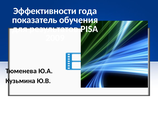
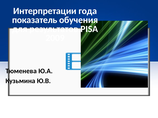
Эффективности: Эффективности -> Интерпретации
